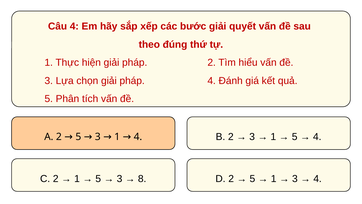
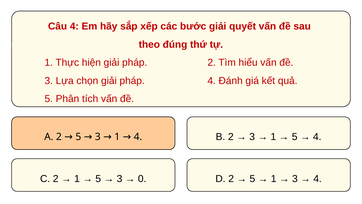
8: 8 -> 0
